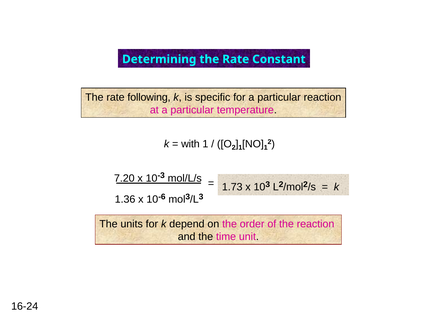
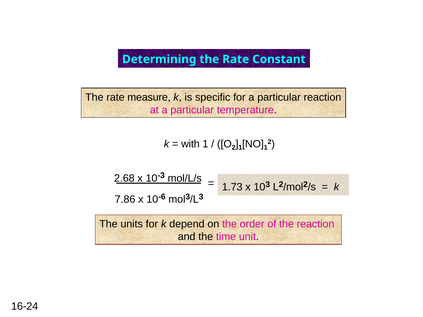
following: following -> measure
7.20: 7.20 -> 2.68
1.36: 1.36 -> 7.86
